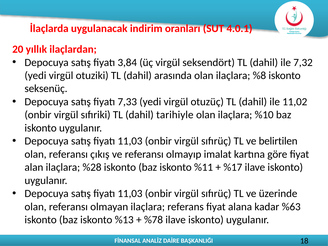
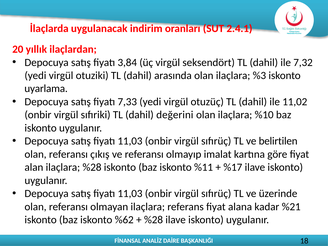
4.0.1: 4.0.1 -> 2.4.1
%8: %8 -> %3
seksenüç: seksenüç -> uyarlama
tarihiyle: tarihiyle -> değerini
%63: %63 -> %21
%13: %13 -> %62
%78 at (153, 220): %78 -> %28
